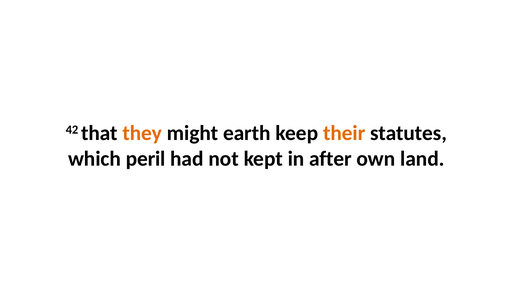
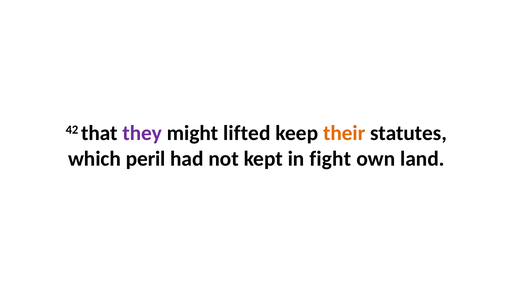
they colour: orange -> purple
earth: earth -> lifted
after: after -> fight
